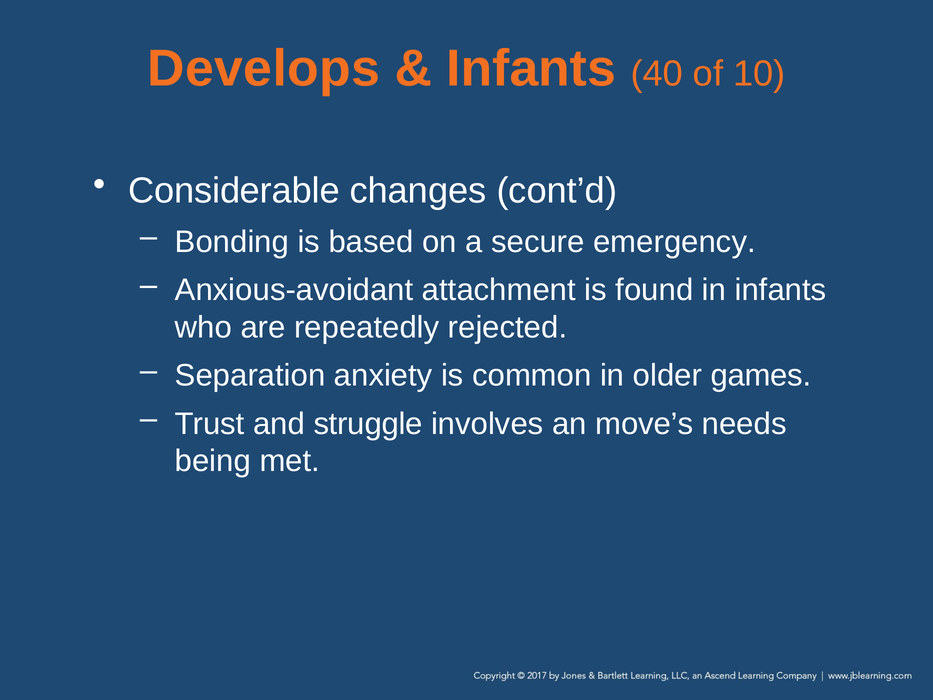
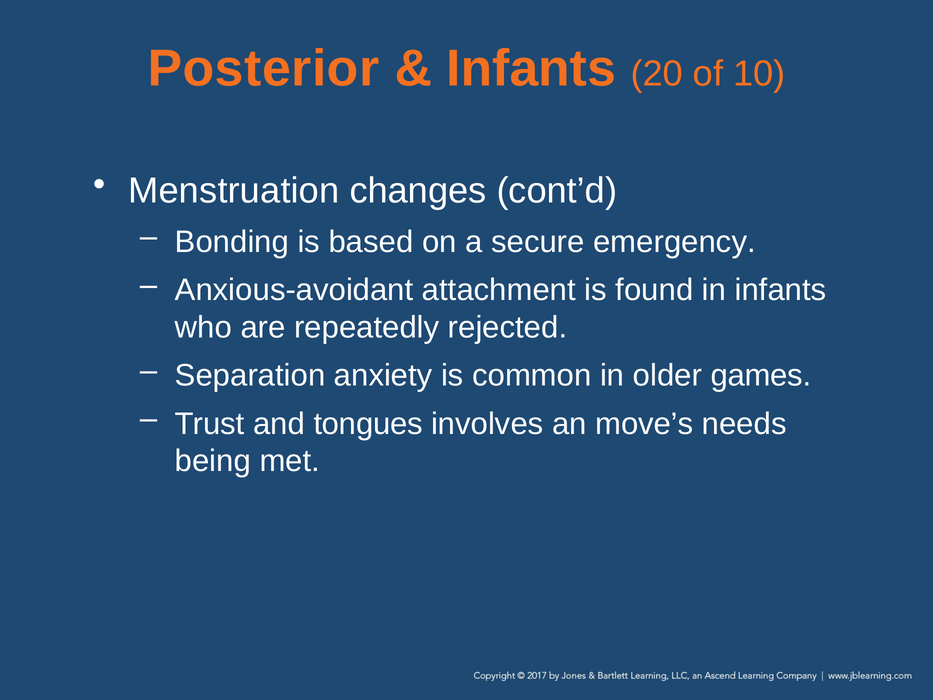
Develops: Develops -> Posterior
40: 40 -> 20
Considerable: Considerable -> Menstruation
struggle: struggle -> tongues
